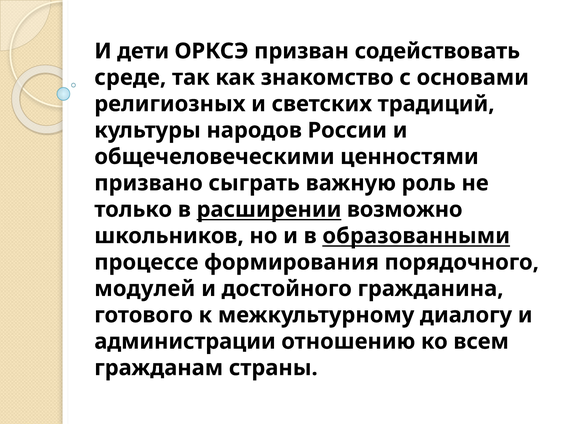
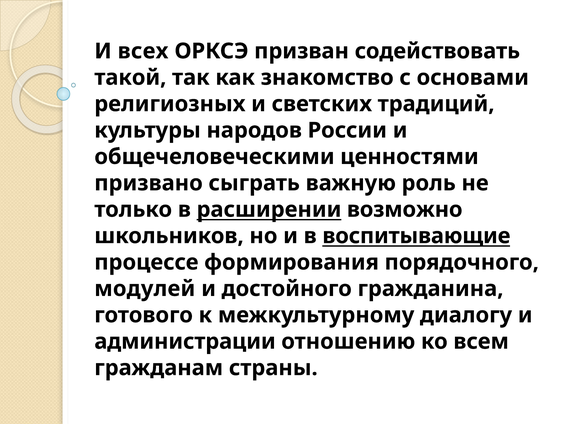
дети: дети -> всех
среде: среде -> такой
образованными: образованными -> воспитывающие
